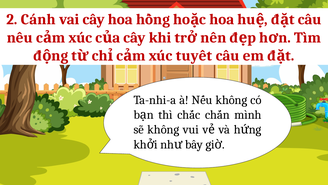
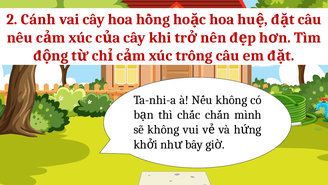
tuyết: tuyết -> trồng
